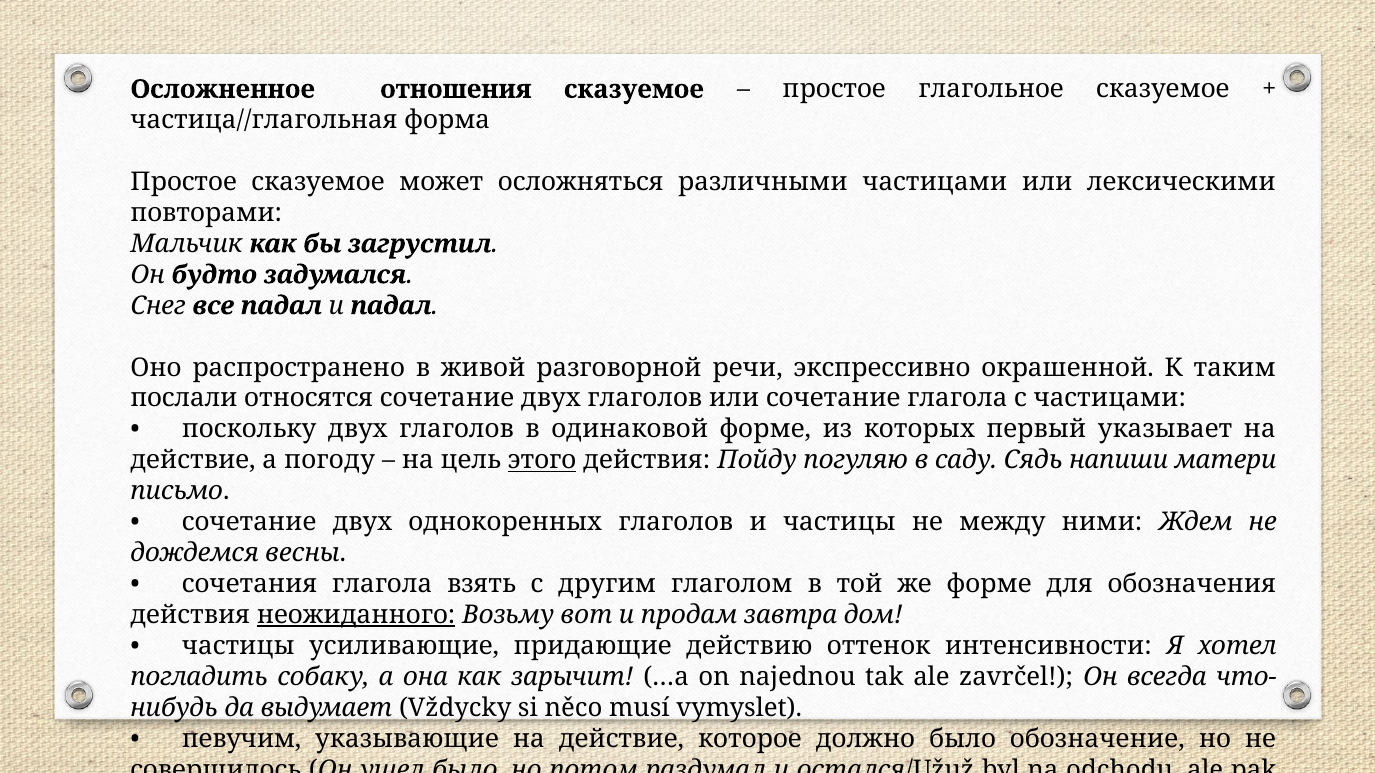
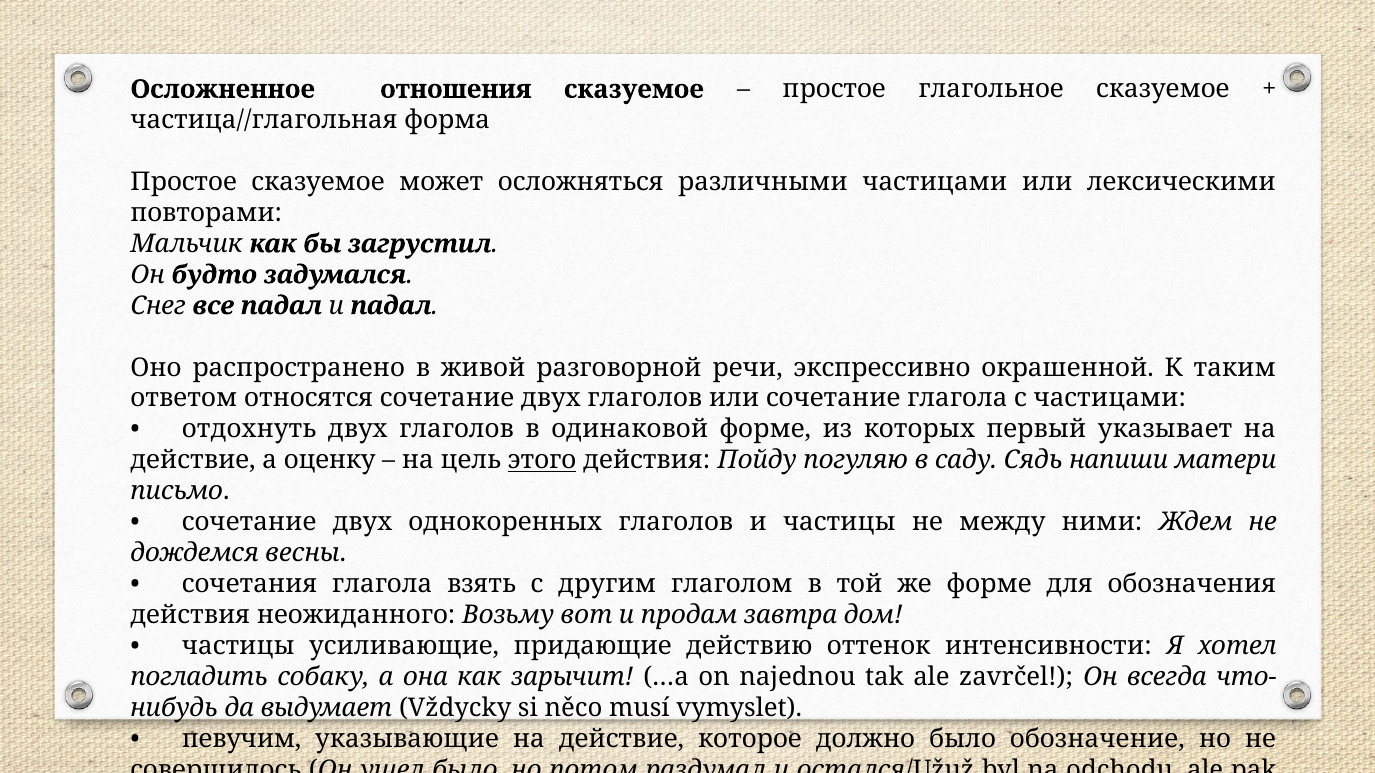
послали: послали -> ответом
поскольку: поскольку -> отдохнуть
погоду: погоду -> оценку
неожиданного underline: present -> none
